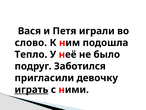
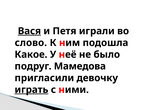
Вася underline: none -> present
Тепло: Тепло -> Какое
Заботился: Заботился -> Мамедова
